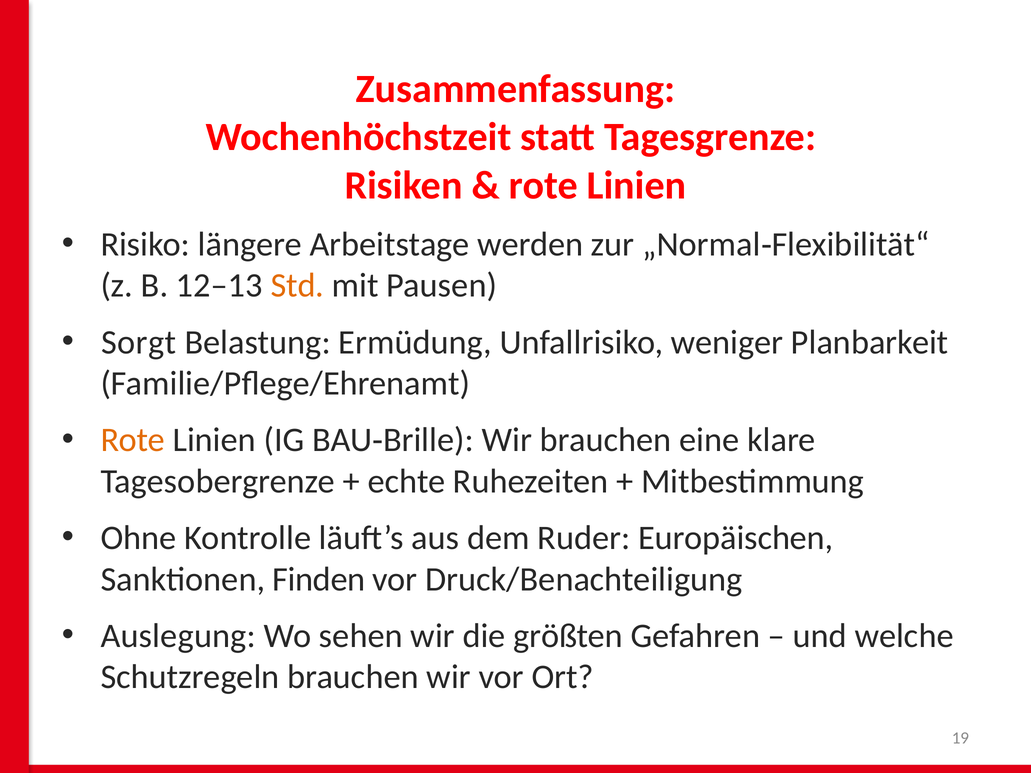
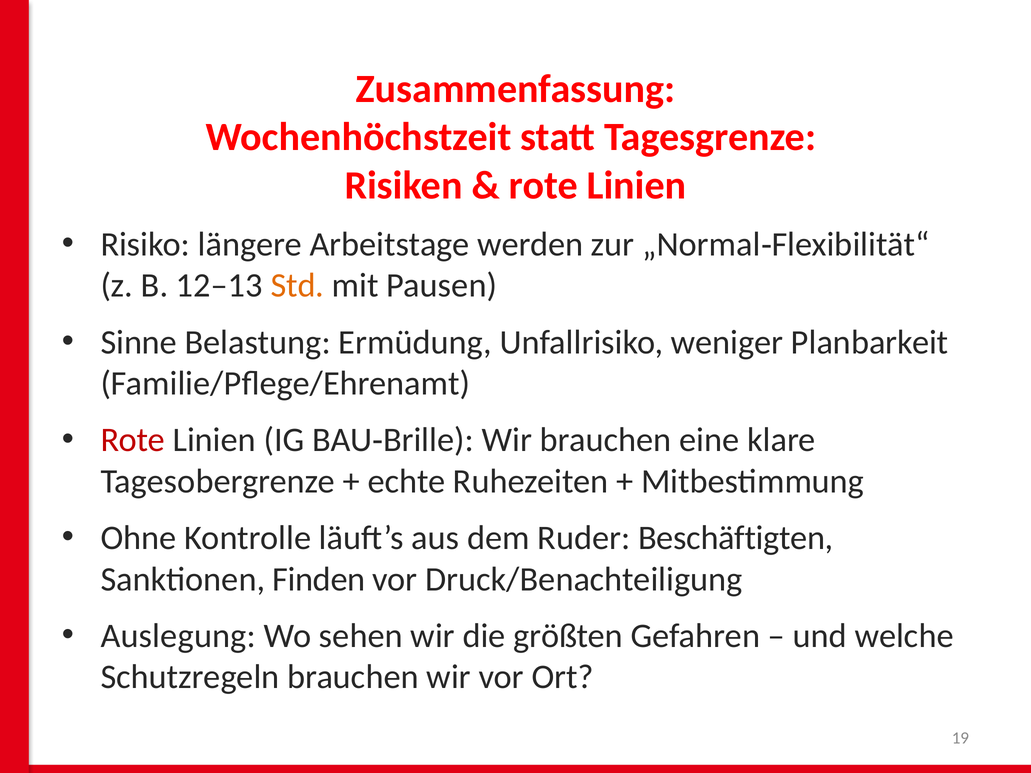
Sorgt: Sorgt -> Sinne
Rote at (133, 440) colour: orange -> red
Europäischen: Europäischen -> Beschäftigten
